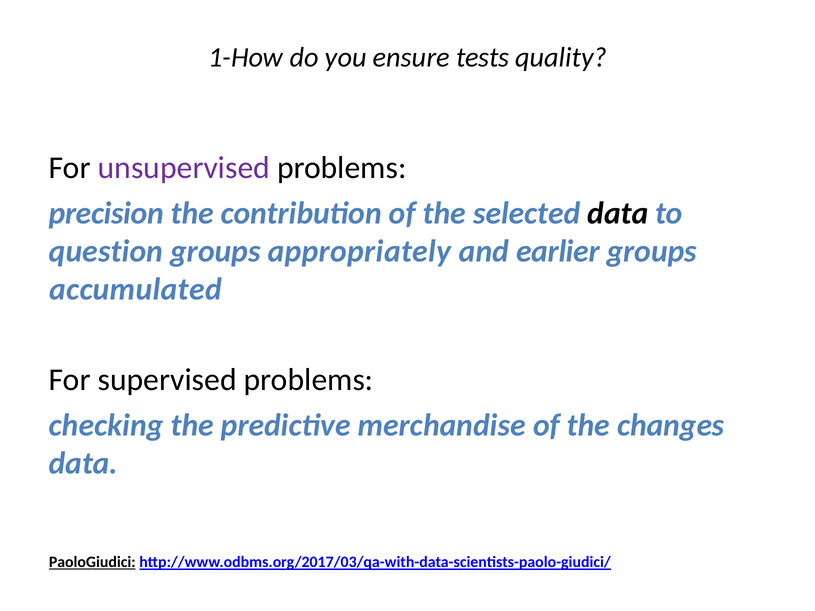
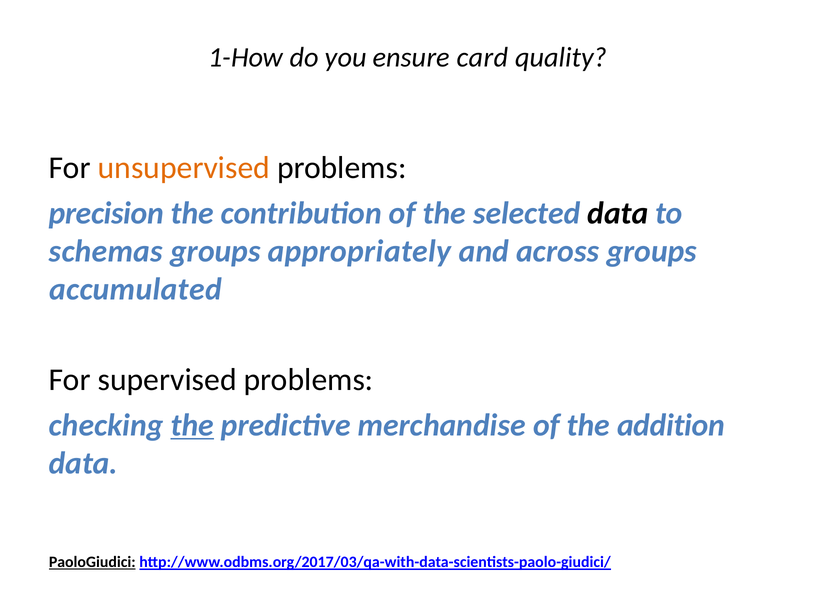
tests: tests -> card
unsupervised colour: purple -> orange
question: question -> schemas
earlier: earlier -> across
the at (192, 425) underline: none -> present
changes: changes -> addition
